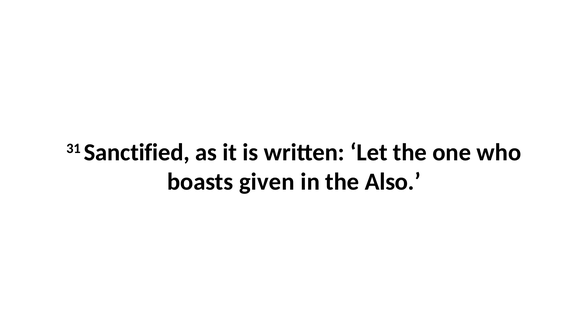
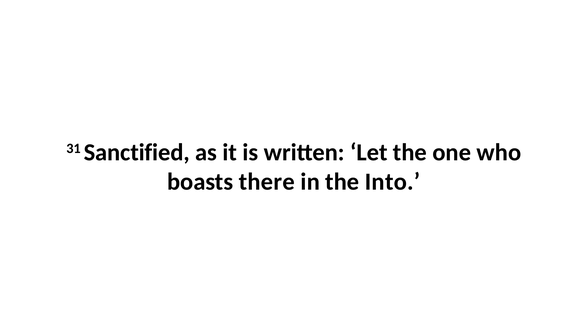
given: given -> there
Also: Also -> Into
